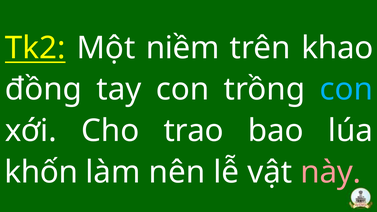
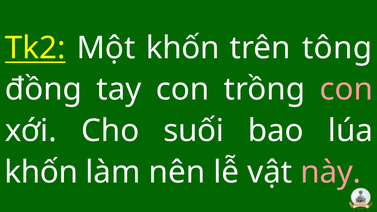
Một niềm: niềm -> khốn
khao: khao -> tông
con at (346, 89) colour: light blue -> pink
trao: trao -> suối
